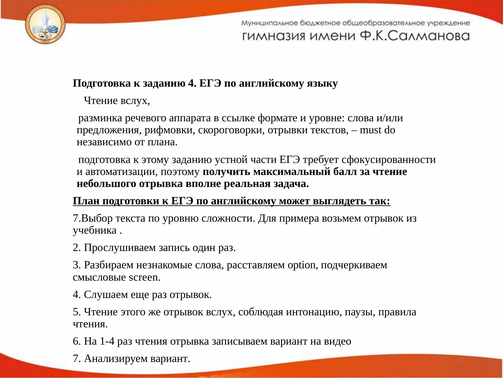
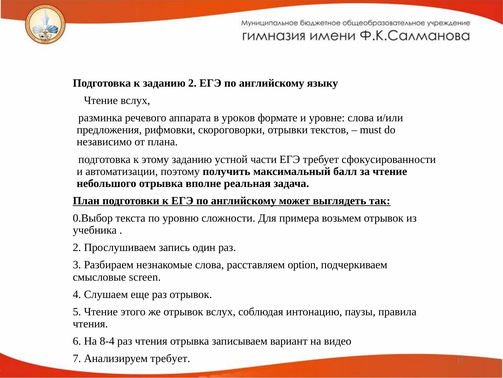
заданию 4: 4 -> 2
ссылке: ссылке -> уроков
7.Выбор: 7.Выбор -> 0.Выбор
1-4: 1-4 -> 8-4
Анализируем вариант: вариант -> требует
